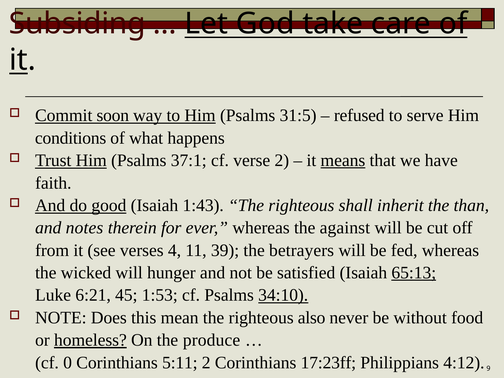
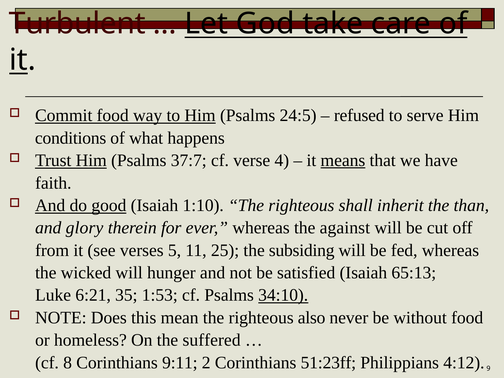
Subsiding: Subsiding -> Turbulent
Commit soon: soon -> food
31:5: 31:5 -> 24:5
37:1: 37:1 -> 37:7
verse 2: 2 -> 4
1:43: 1:43 -> 1:10
notes: notes -> glory
4: 4 -> 5
39: 39 -> 25
betrayers: betrayers -> subsiding
65:13 underline: present -> none
45: 45 -> 35
homeless underline: present -> none
produce: produce -> suffered
0: 0 -> 8
5:11: 5:11 -> 9:11
17:23ff: 17:23ff -> 51:23ff
